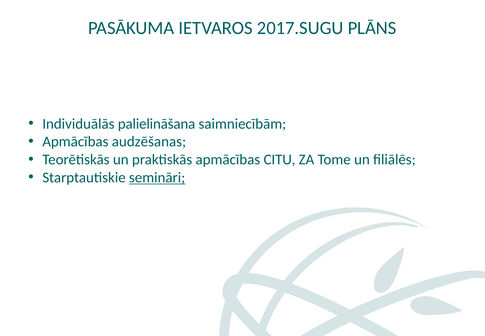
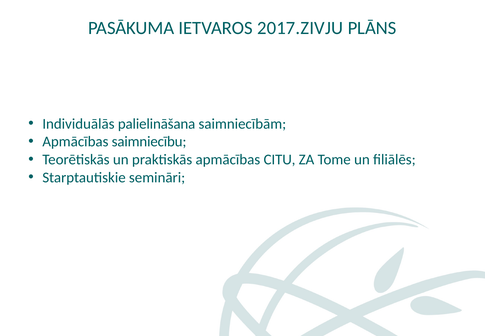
2017.SUGU: 2017.SUGU -> 2017.ZIVJU
audzēšanas: audzēšanas -> saimniecību
semināri underline: present -> none
